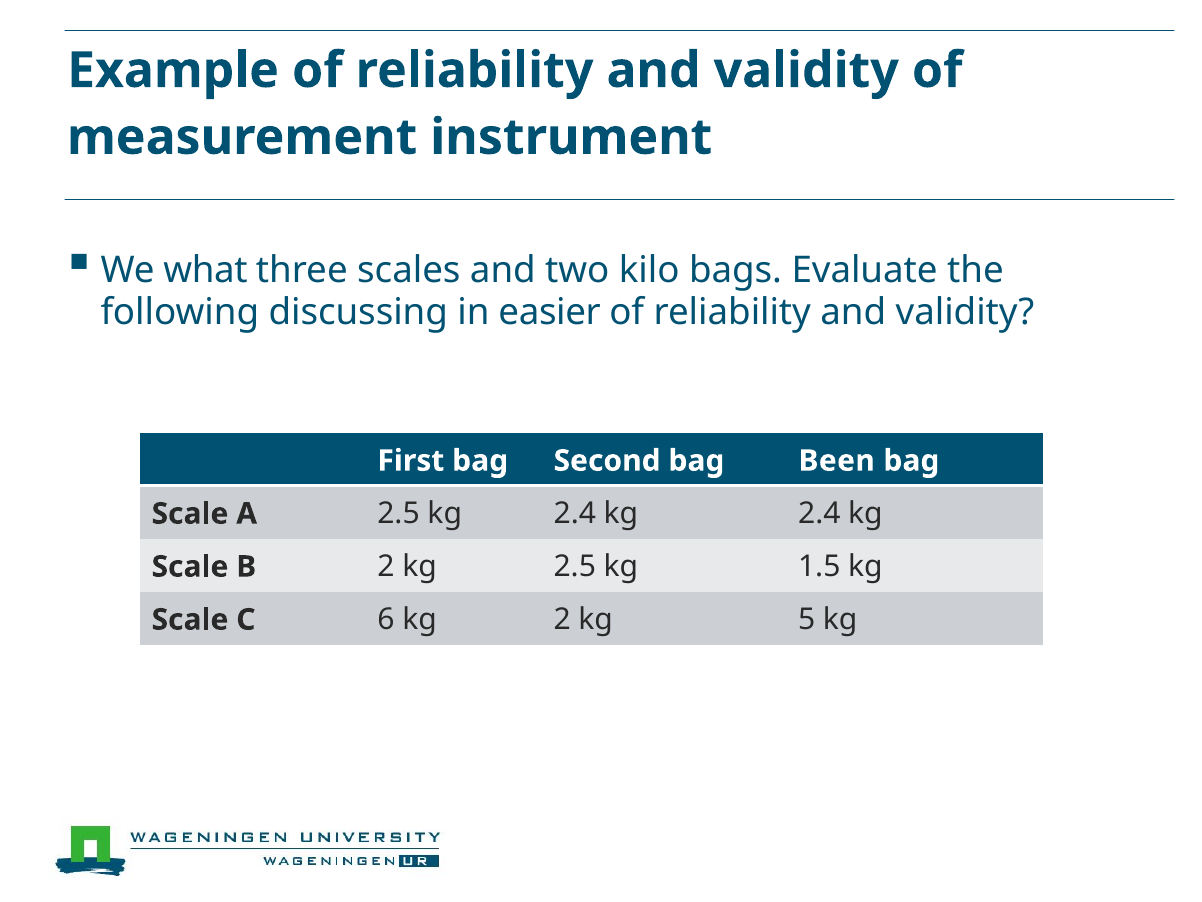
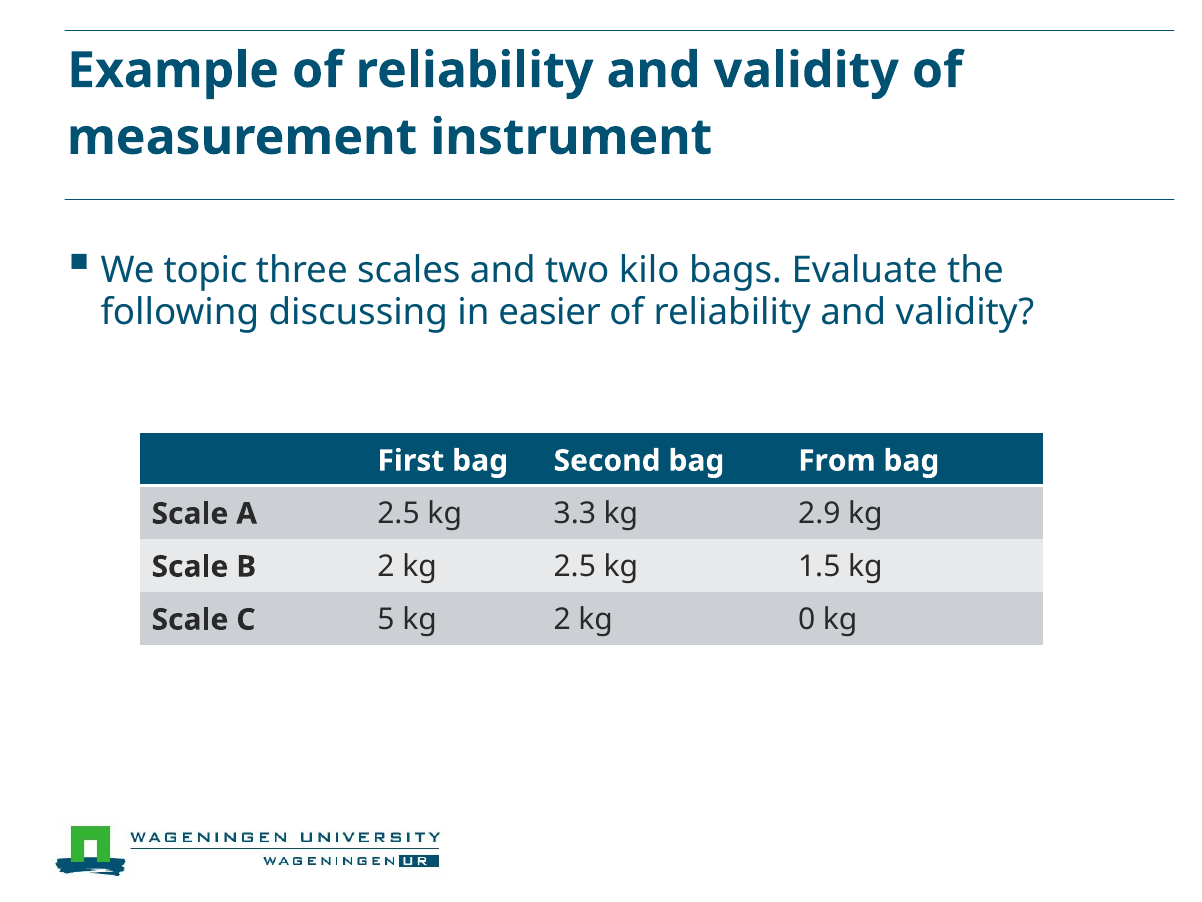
what: what -> topic
Been: Been -> From
2.5 kg 2.4: 2.4 -> 3.3
2.4 at (819, 514): 2.4 -> 2.9
6: 6 -> 5
5: 5 -> 0
